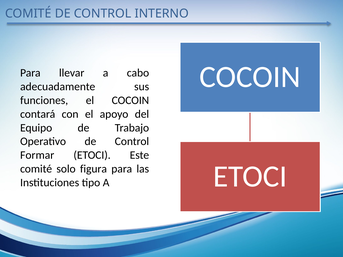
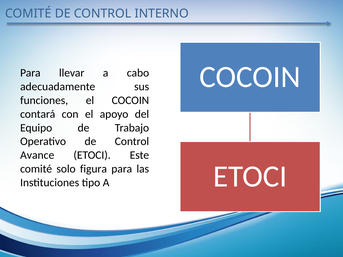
Formar: Formar -> Avance
